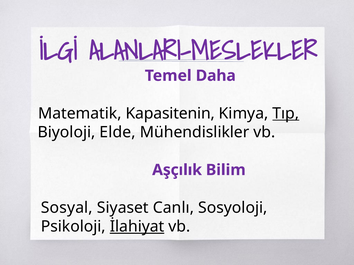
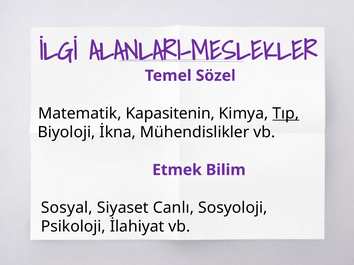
Daha: Daha -> Sözel
Elde: Elde -> İkna
Aşçılık: Aşçılık -> Etmek
İlahiyat underline: present -> none
